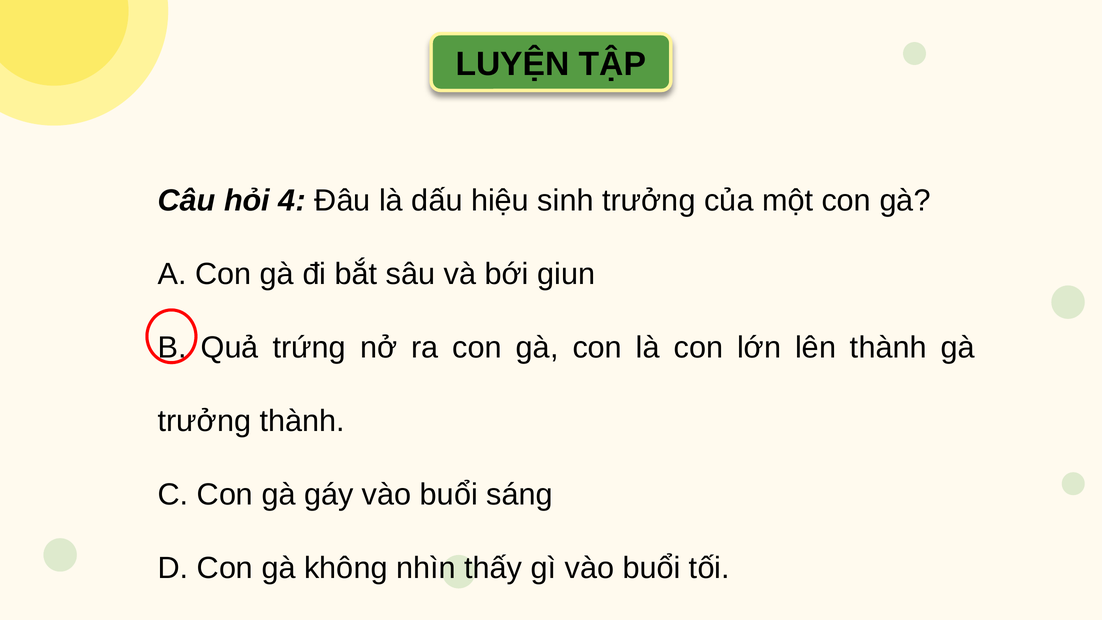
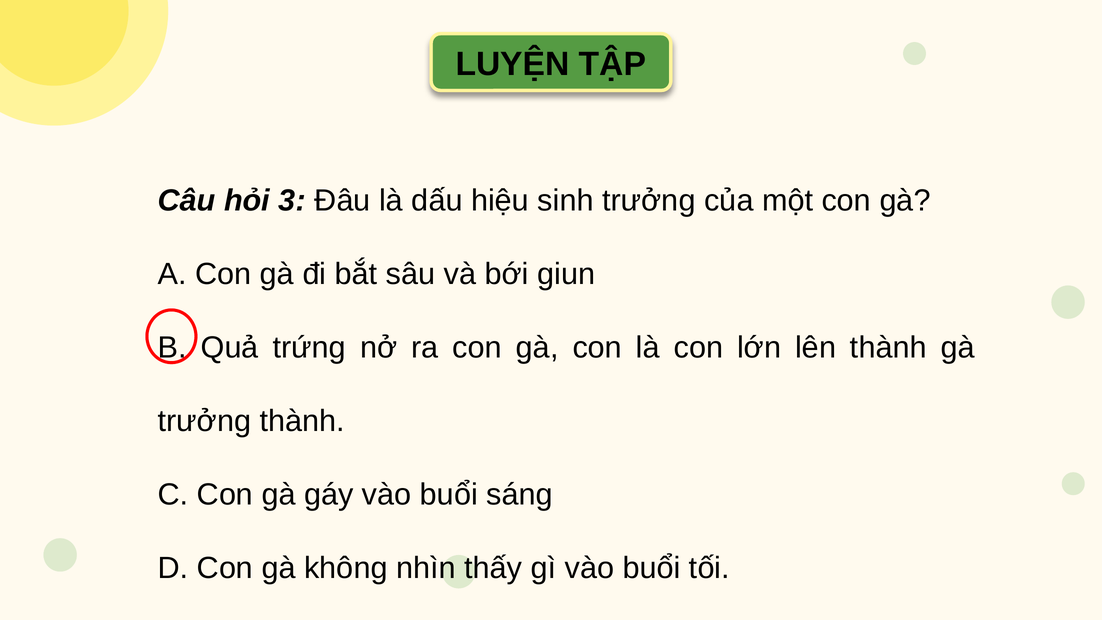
4: 4 -> 3
